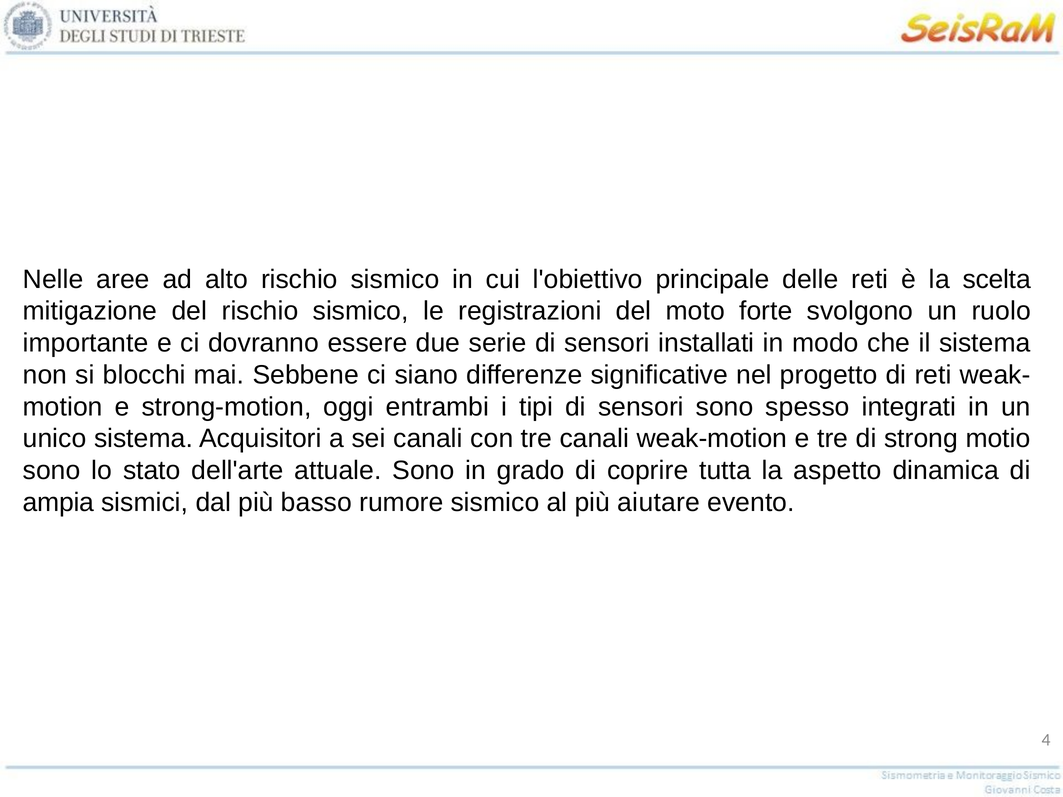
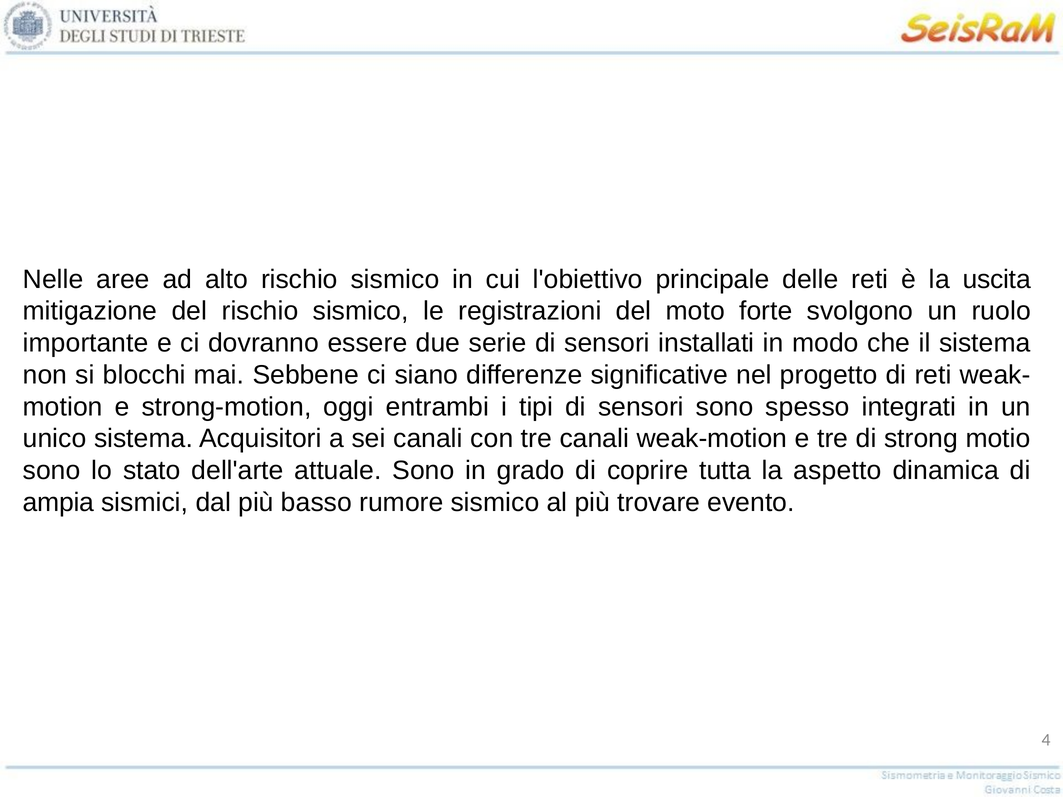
scelta: scelta -> uscita
aiutare: aiutare -> trovare
